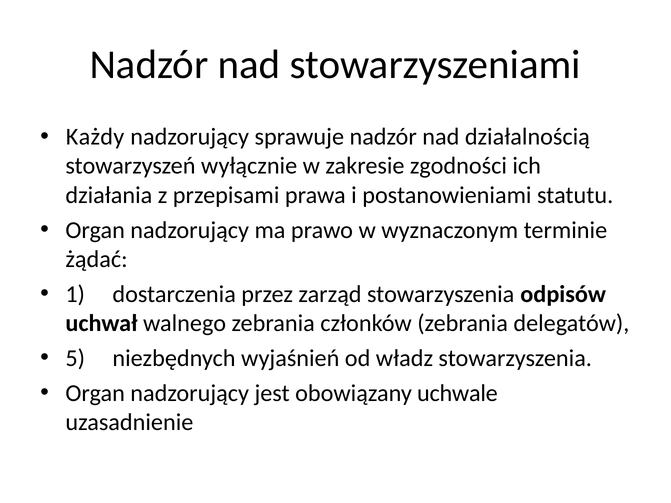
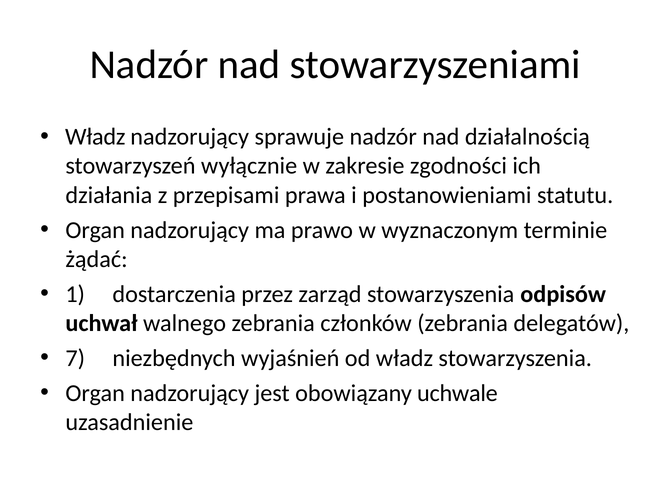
Każdy at (95, 137): Każdy -> Władz
5: 5 -> 7
